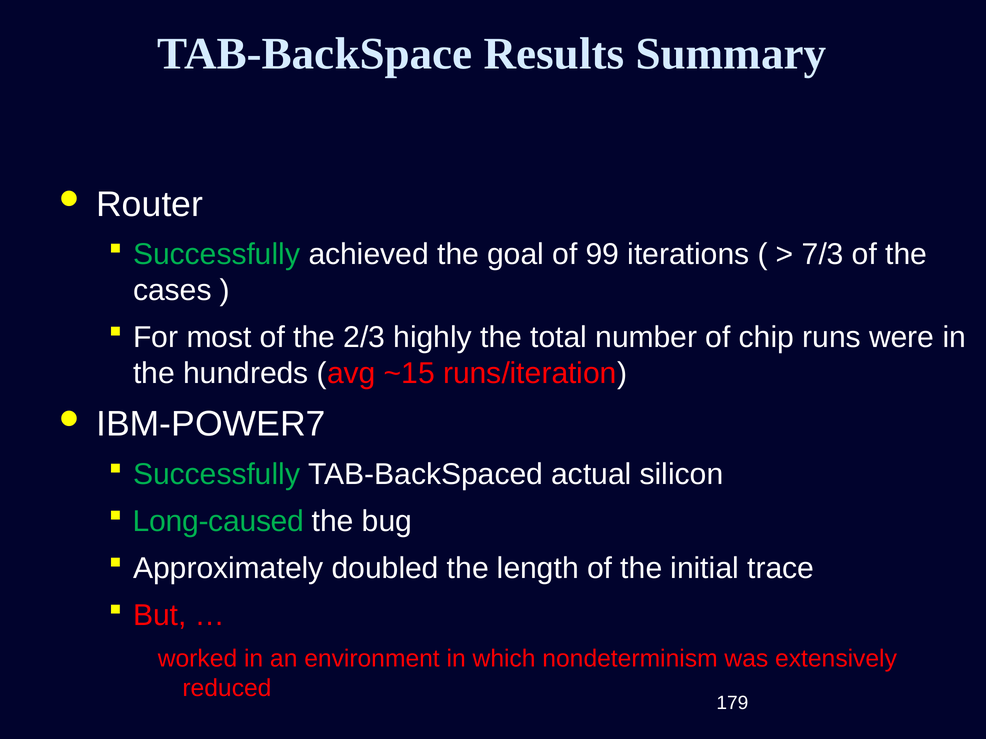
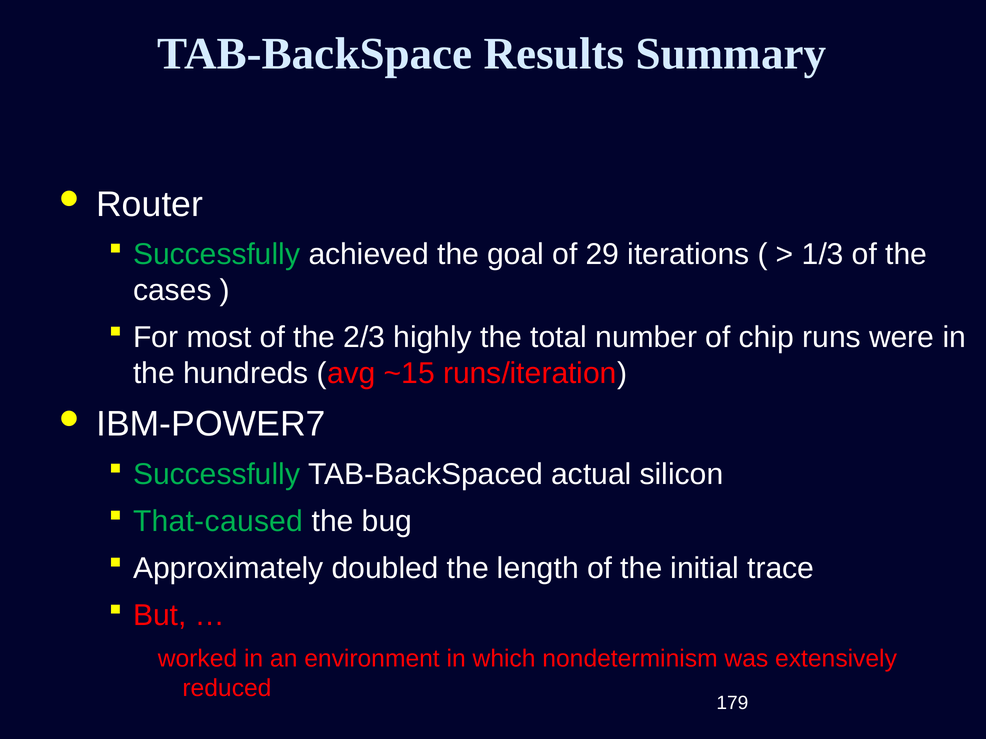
99: 99 -> 29
7/3: 7/3 -> 1/3
Long-caused: Long-caused -> That-caused
